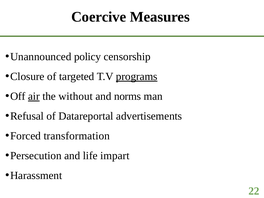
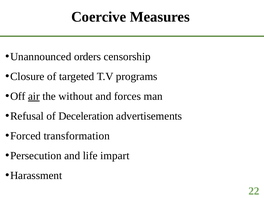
policy: policy -> orders
programs underline: present -> none
norms: norms -> forces
Datareportal: Datareportal -> Deceleration
